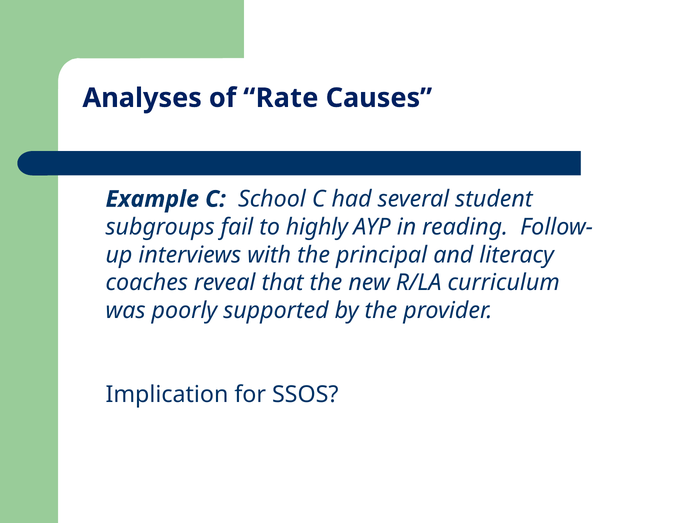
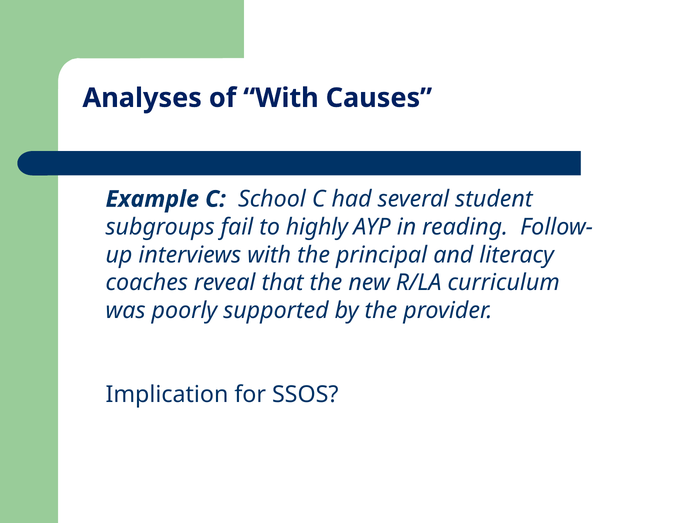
of Rate: Rate -> With
